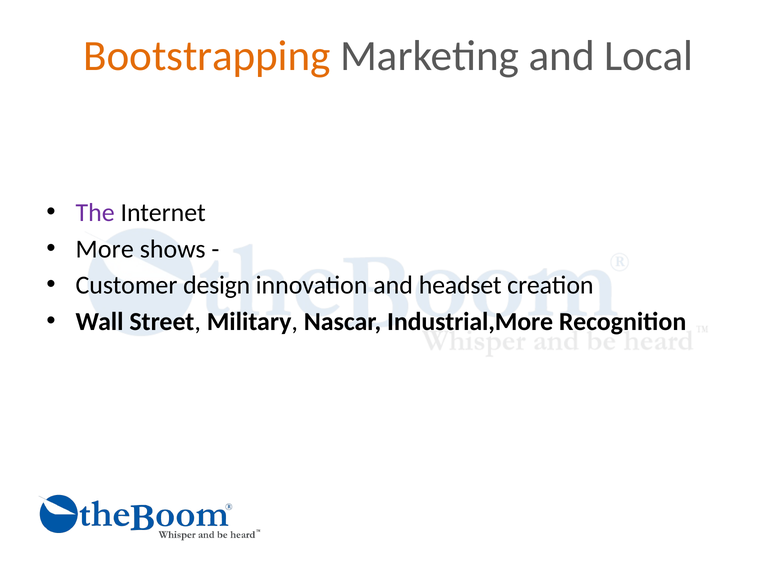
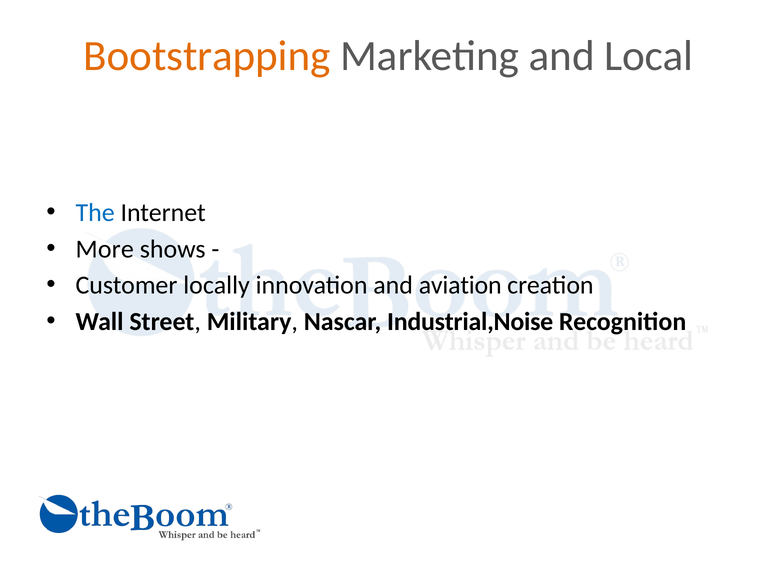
The colour: purple -> blue
design: design -> locally
headset: headset -> aviation
Industrial,More: Industrial,More -> Industrial,Noise
